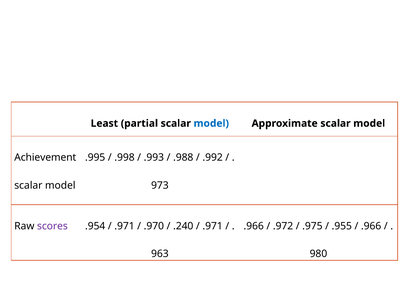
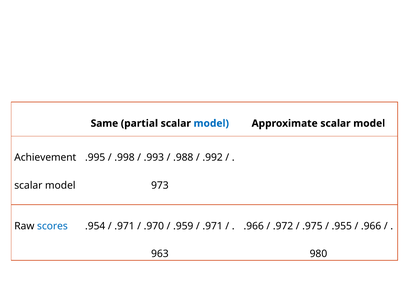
Least: Least -> Same
scores at (52, 226) colour: purple -> blue
.240: .240 -> .959
